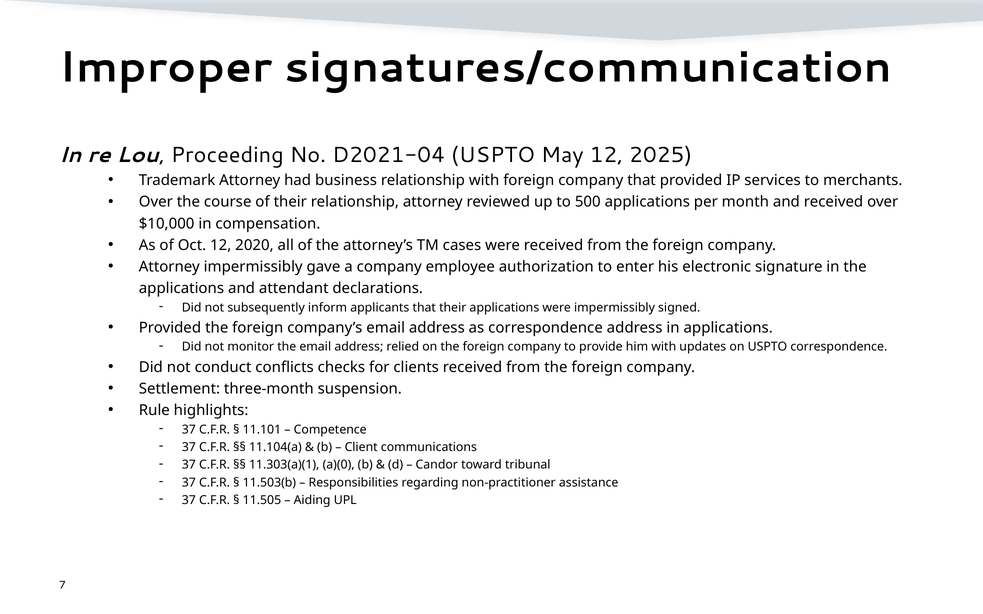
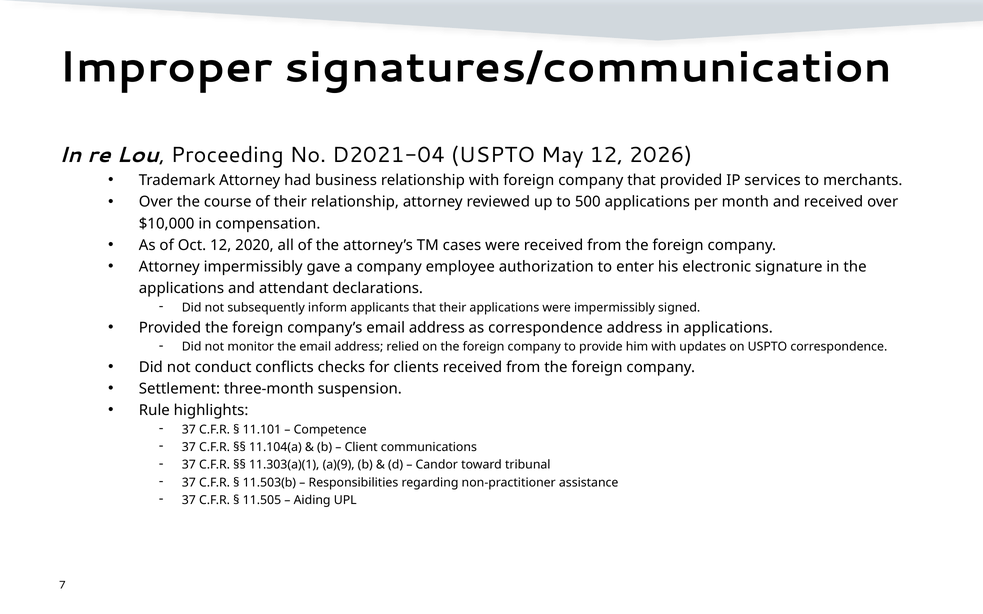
2025: 2025 -> 2026
a)(0: a)(0 -> a)(9
